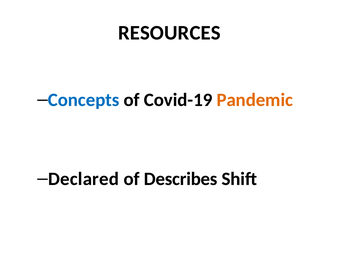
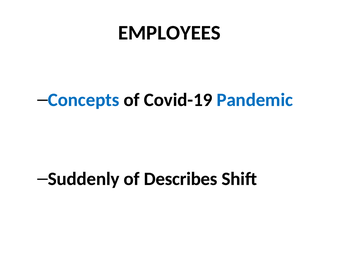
RESOURCES: RESOURCES -> EMPLOYEES
Pandemic colour: orange -> blue
Declared: Declared -> Suddenly
